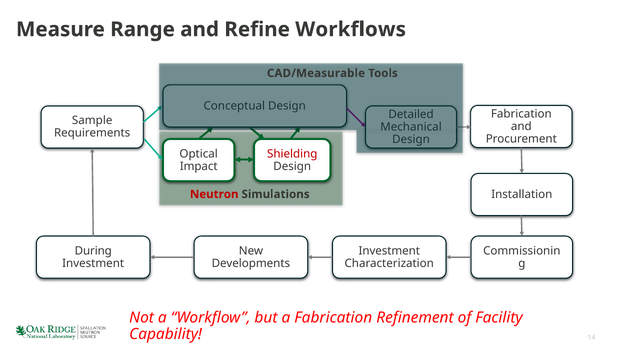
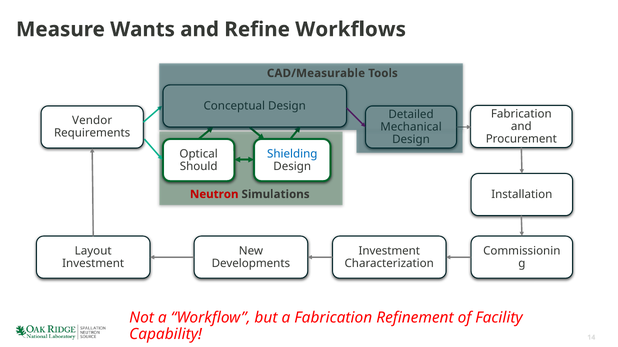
Range: Range -> Wants
Sample: Sample -> Vendor
Shielding colour: red -> blue
Impact: Impact -> Should
During: During -> Layout
